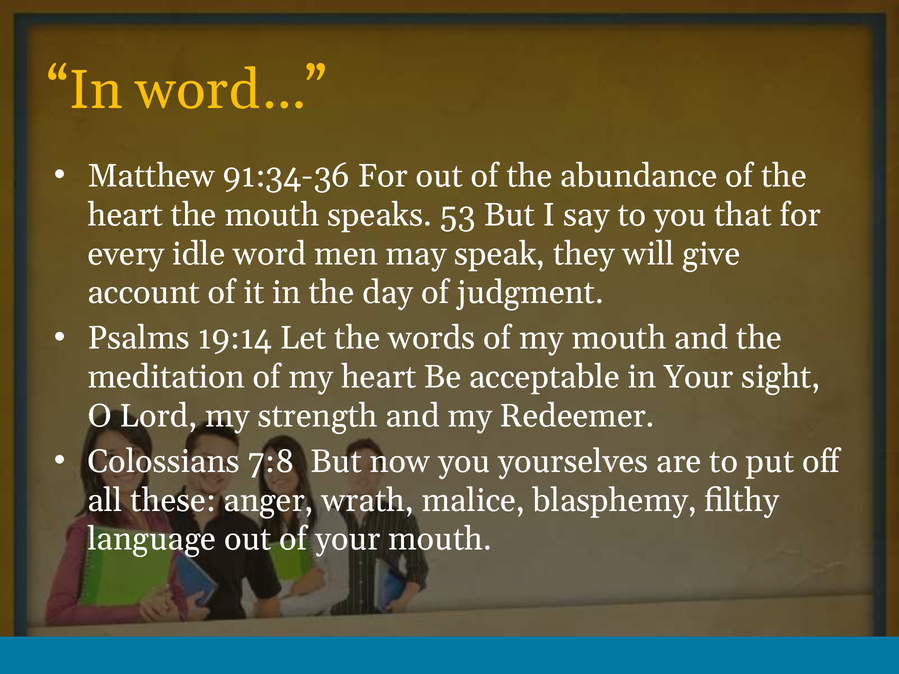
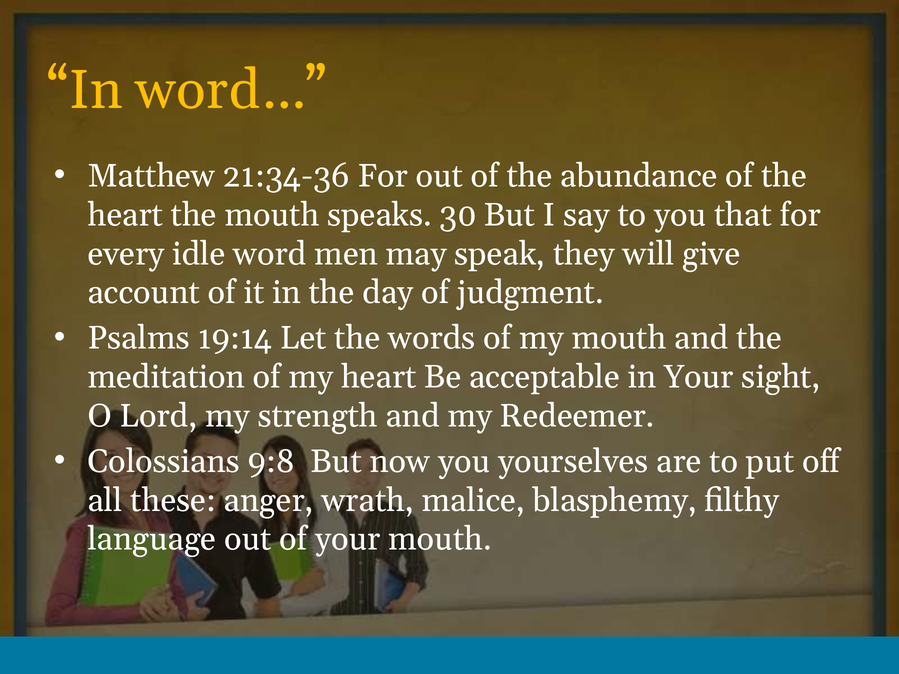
91:34-36: 91:34-36 -> 21:34-36
53: 53 -> 30
7:8: 7:8 -> 9:8
